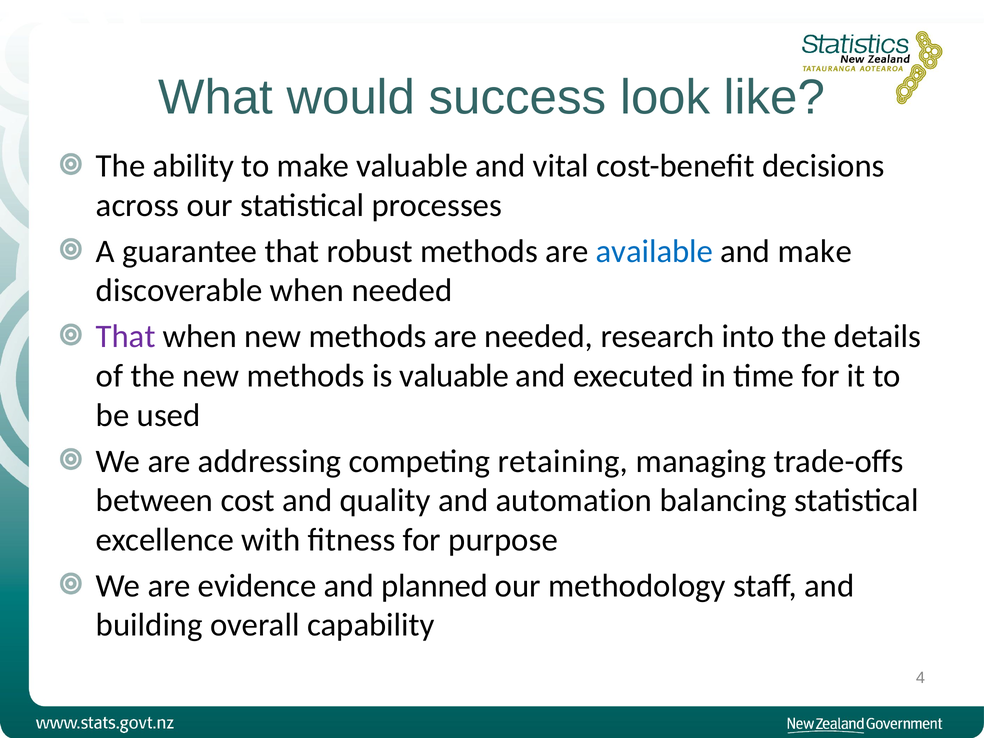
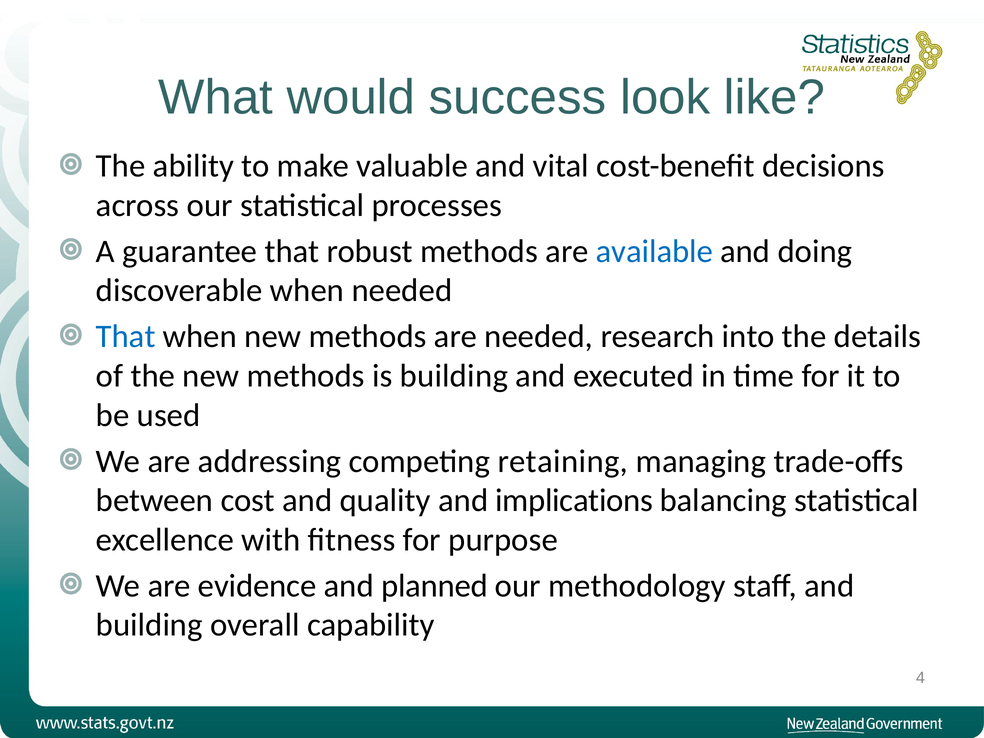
and make: make -> doing
That at (126, 337) colour: purple -> blue
is valuable: valuable -> building
automation: automation -> implications
